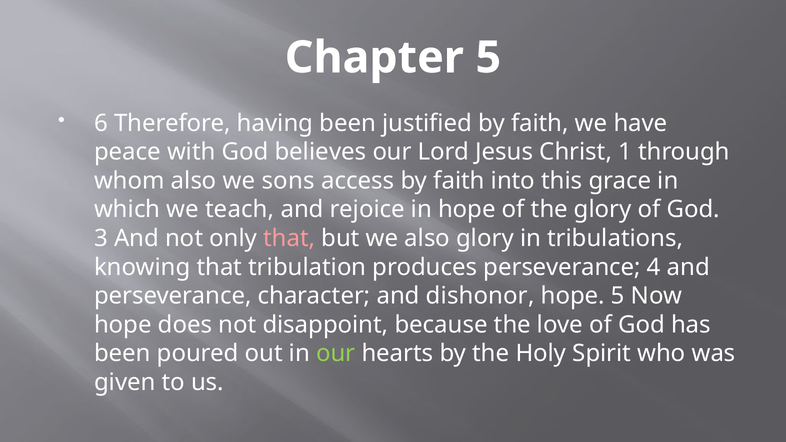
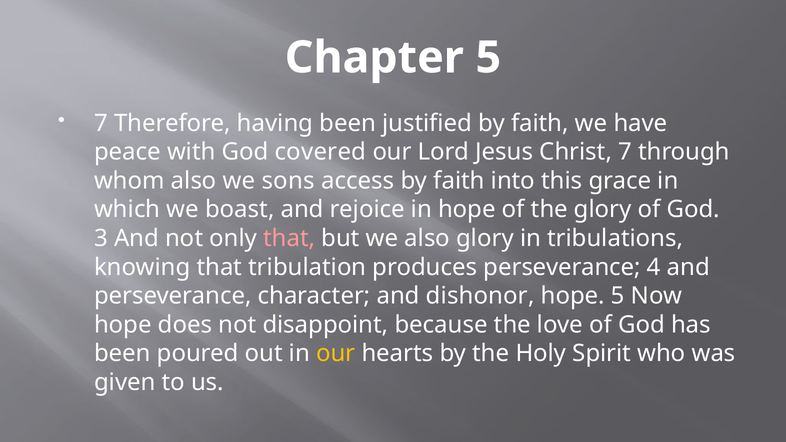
6 at (101, 123): 6 -> 7
believes: believes -> covered
Christ 1: 1 -> 7
teach: teach -> boast
our at (336, 354) colour: light green -> yellow
